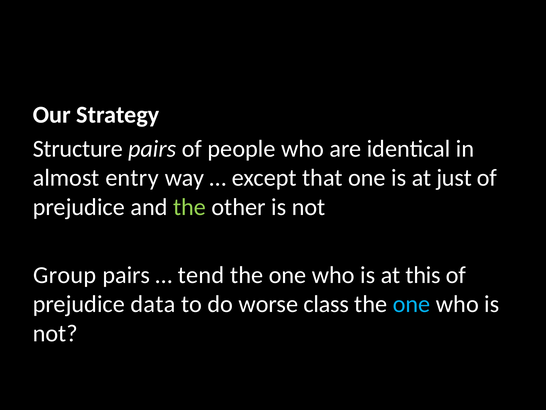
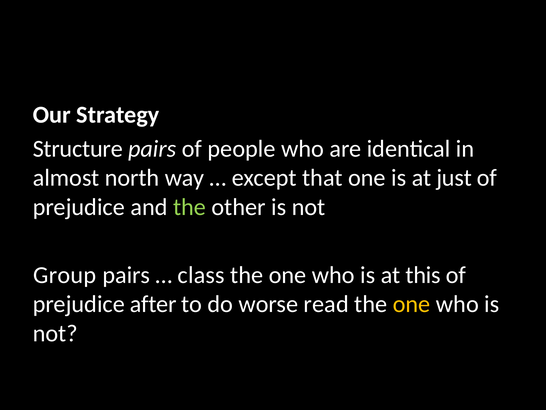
entry: entry -> north
tend: tend -> class
data: data -> after
class: class -> read
one at (412, 304) colour: light blue -> yellow
